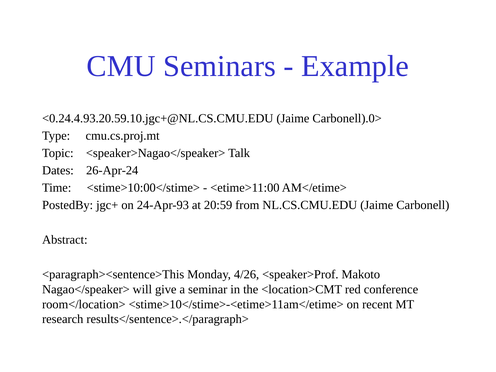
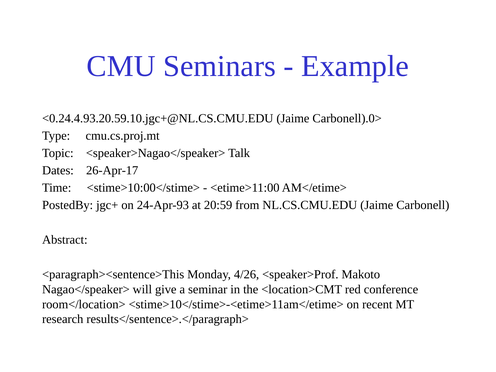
26-Apr-24: 26-Apr-24 -> 26-Apr-17
